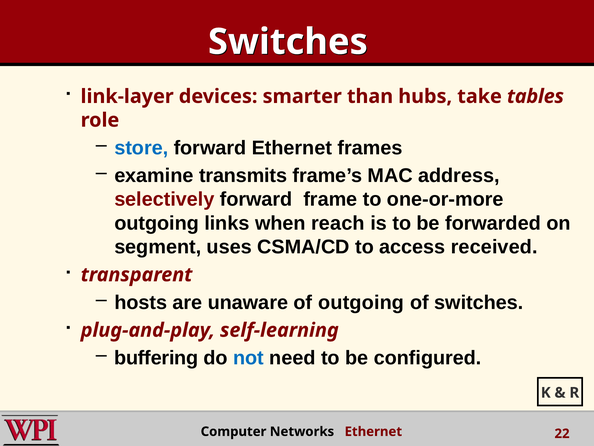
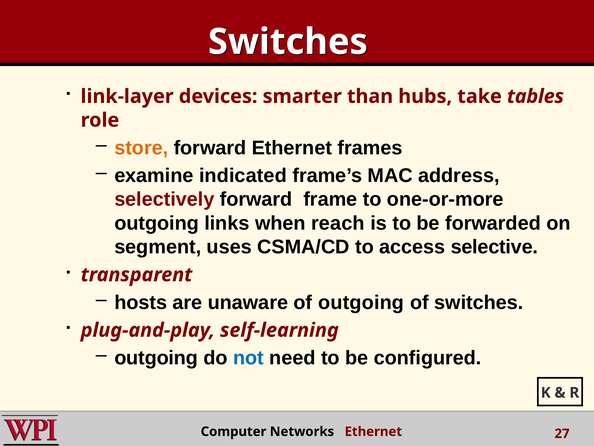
store colour: blue -> orange
transmits: transmits -> indicated
received: received -> selective
buffering at (156, 358): buffering -> outgoing
22: 22 -> 27
